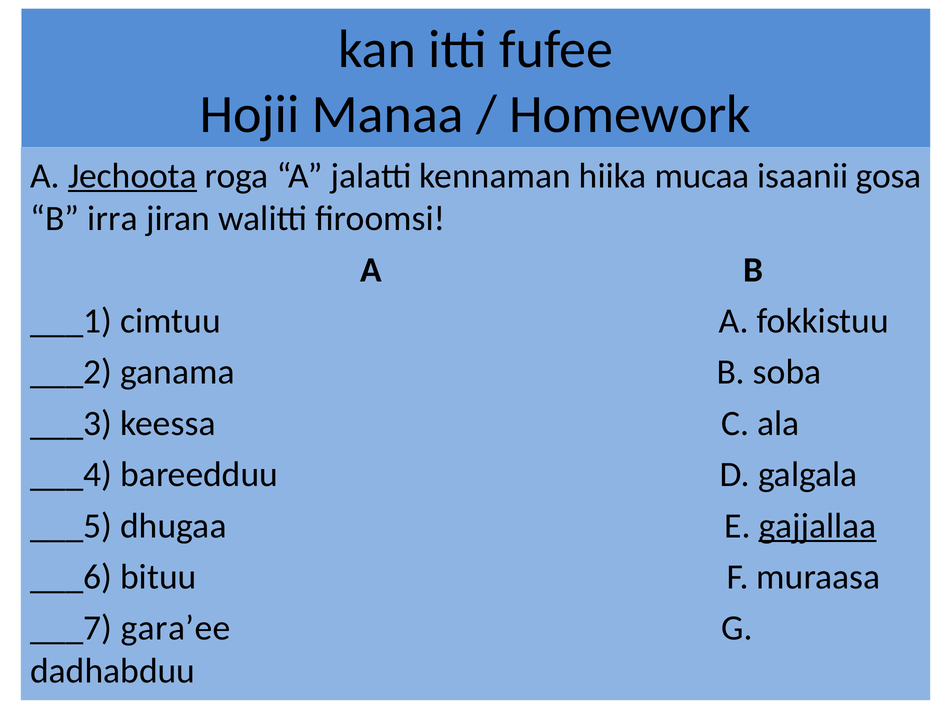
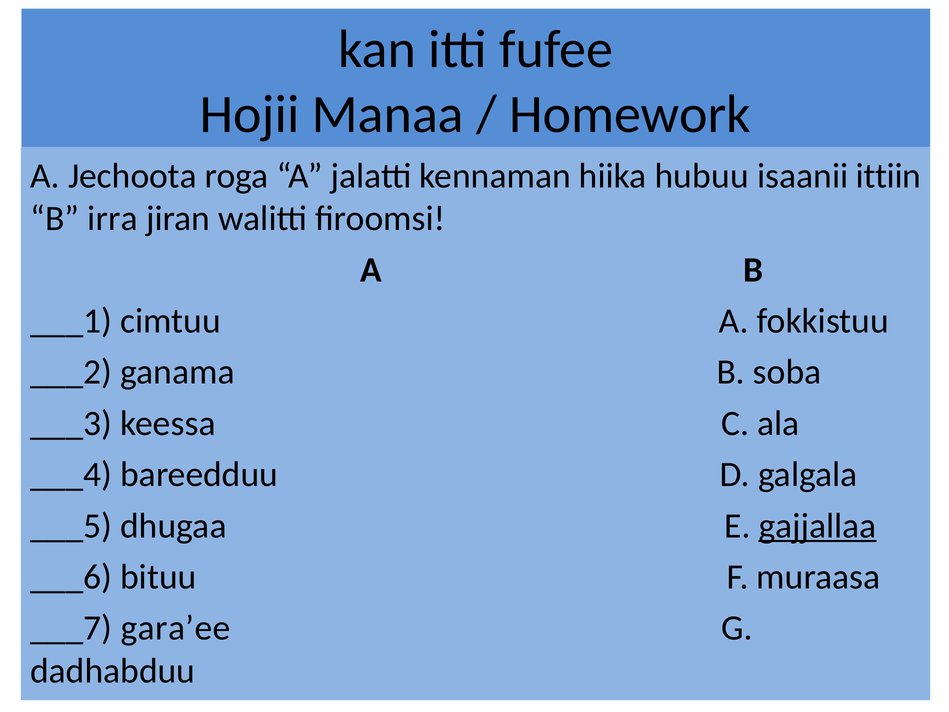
Jechoota underline: present -> none
mucaa: mucaa -> hubuu
gosa: gosa -> ittiin
